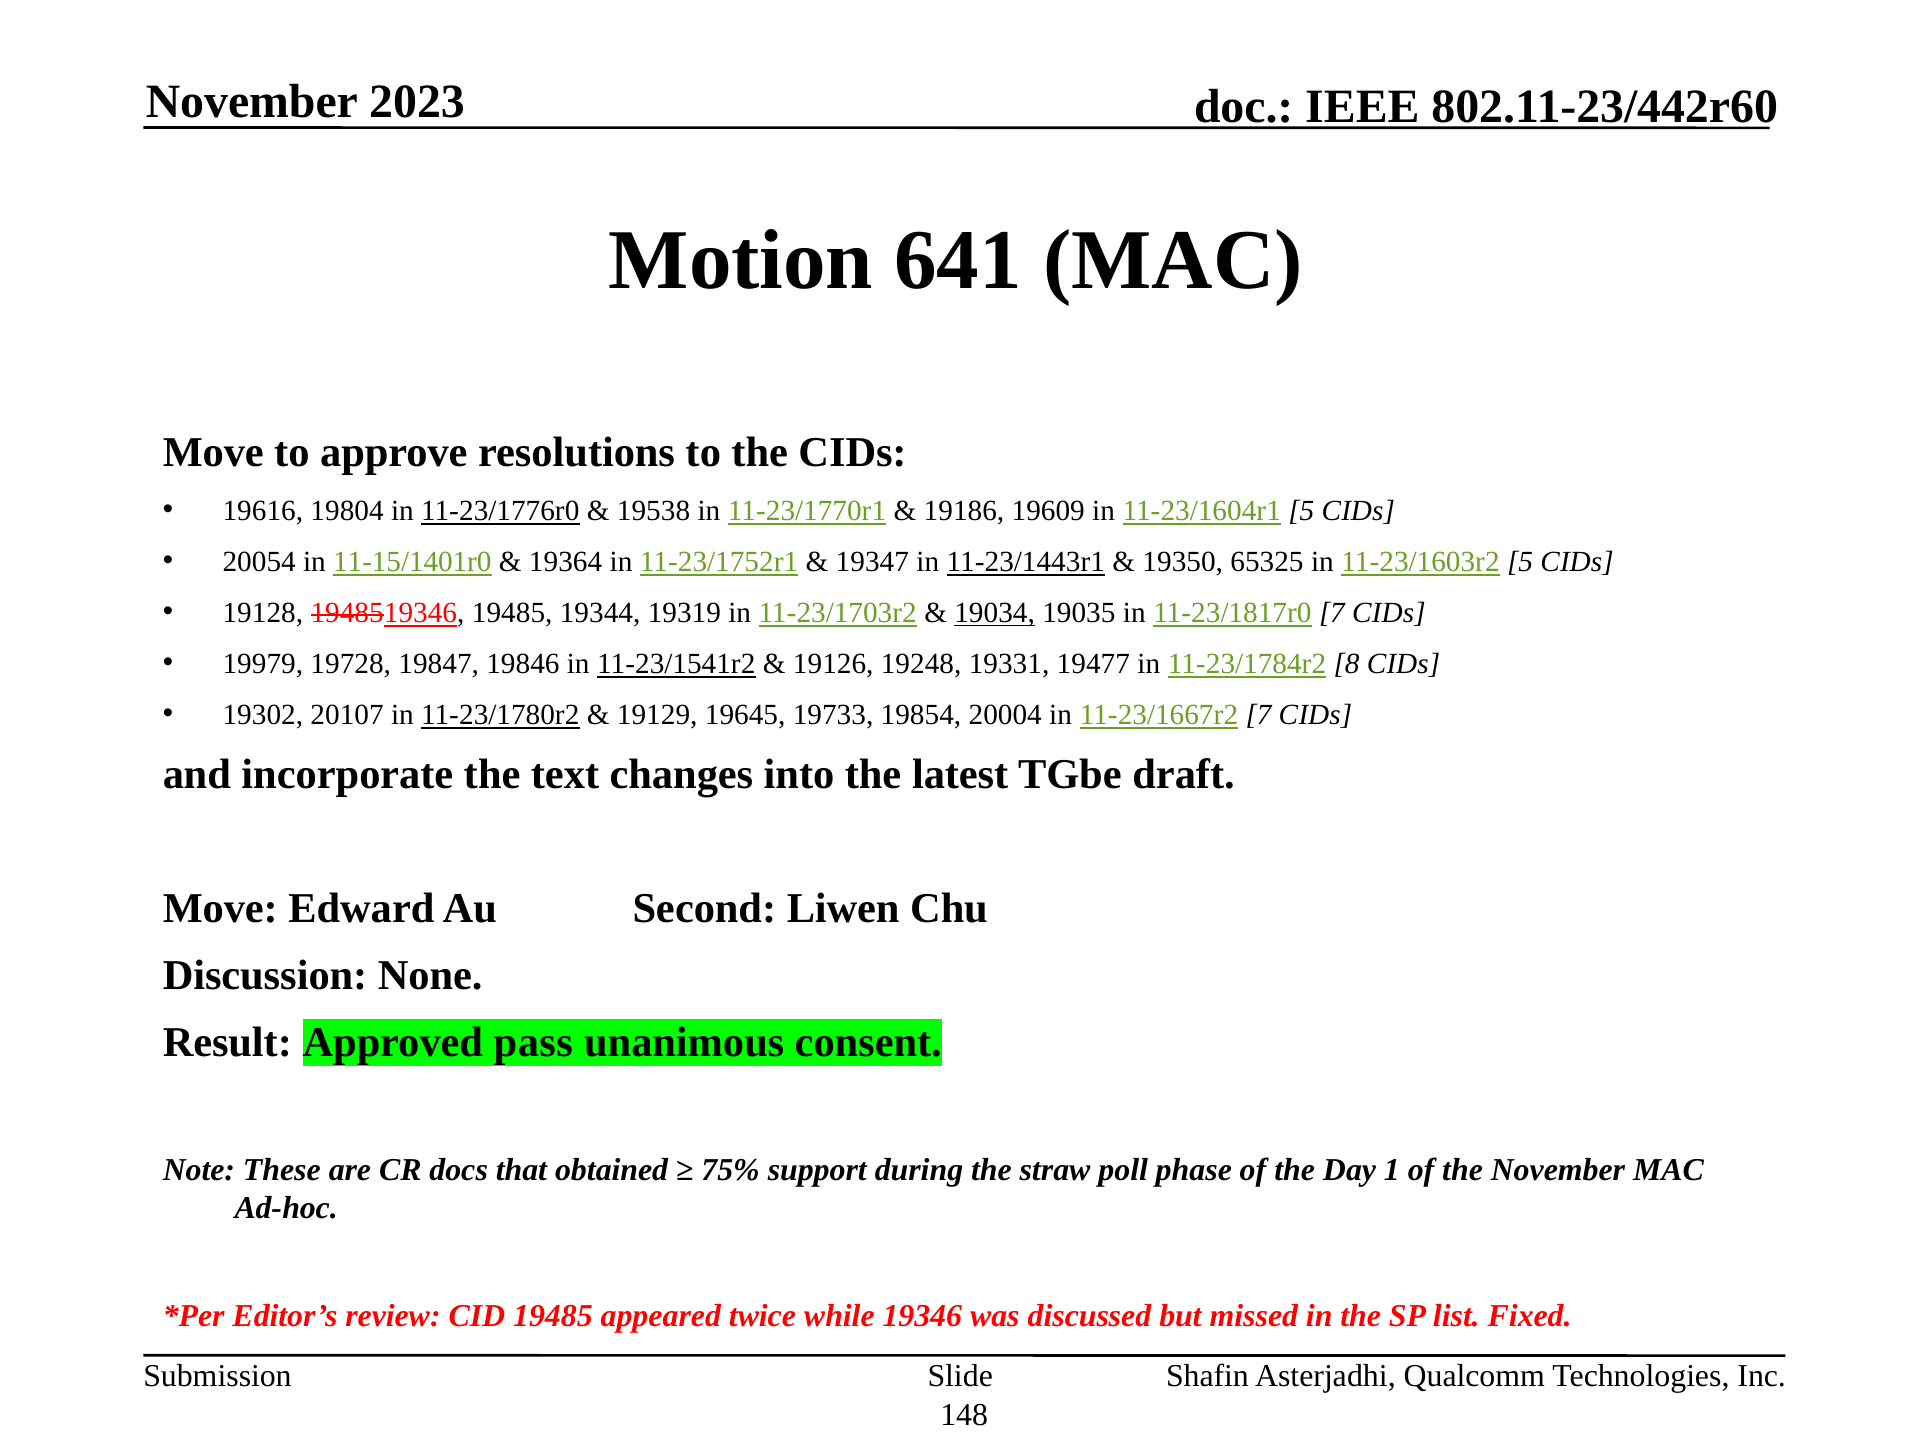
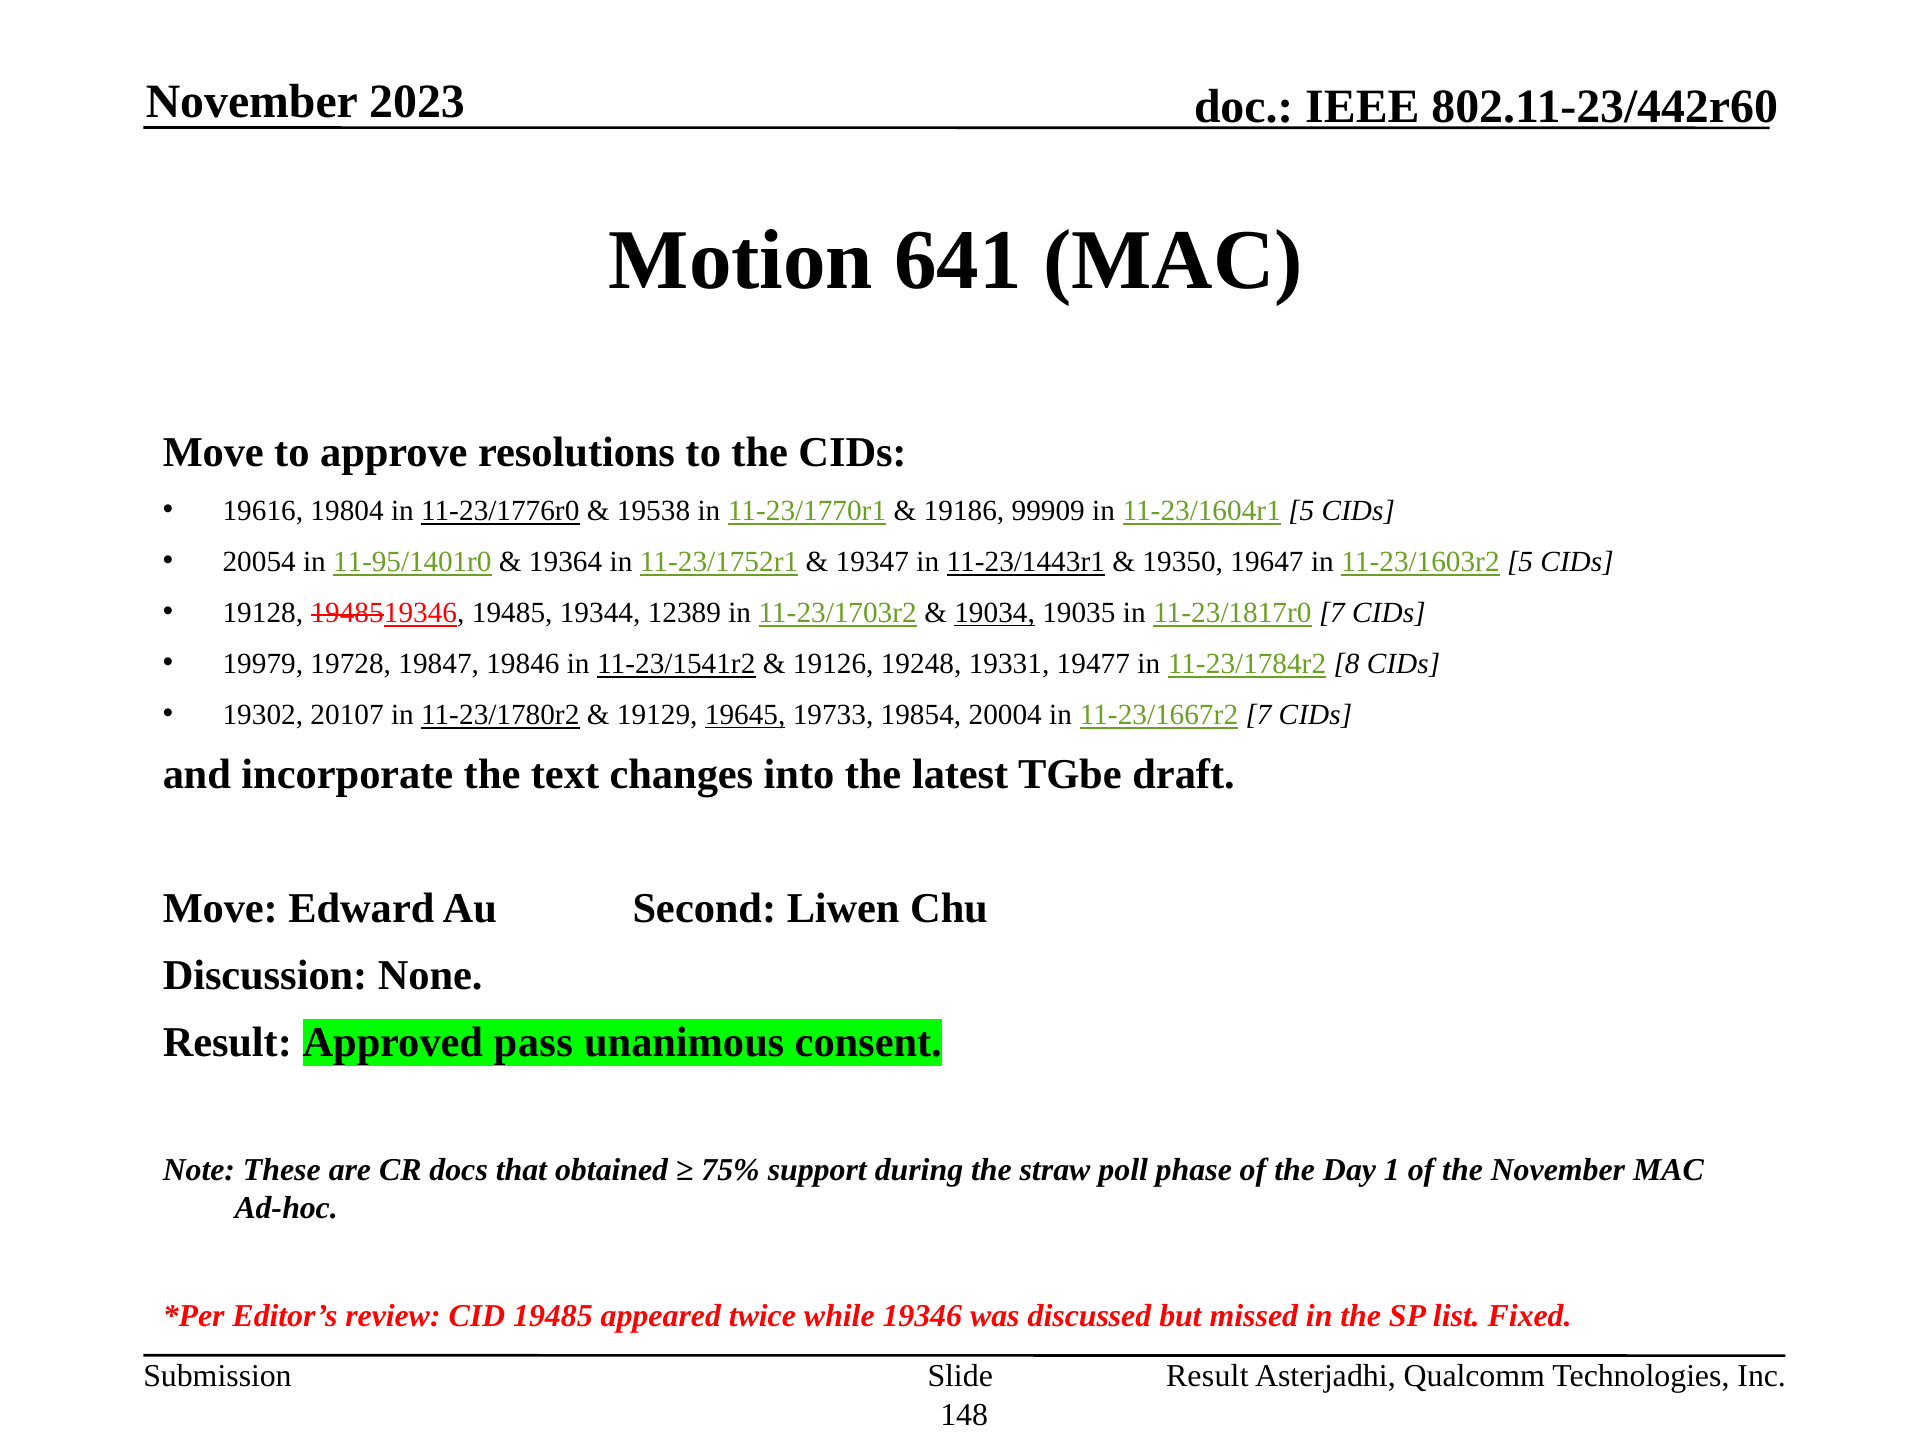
19609: 19609 -> 99909
11-15/1401r0: 11-15/1401r0 -> 11-95/1401r0
65325: 65325 -> 19647
19319: 19319 -> 12389
19645 underline: none -> present
Shafin at (1207, 1376): Shafin -> Result
